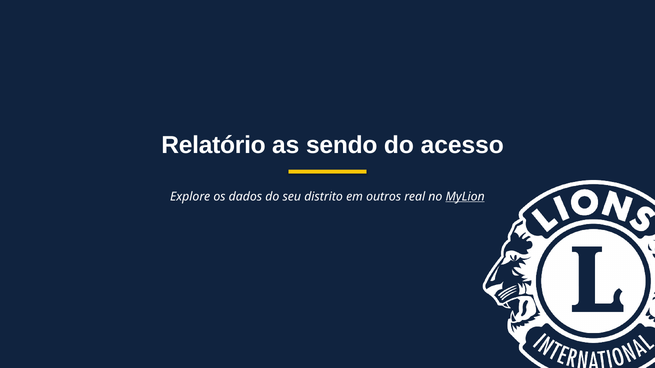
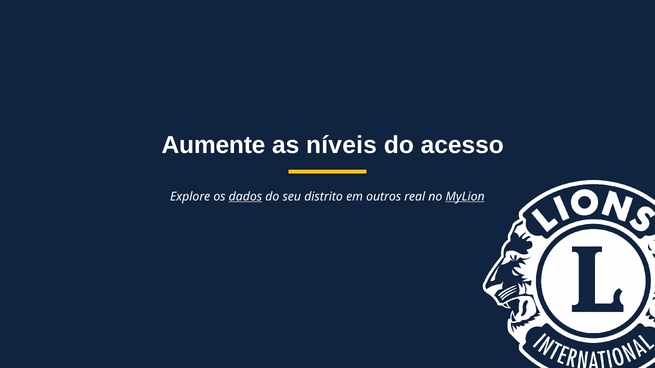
Relatório: Relatório -> Aumente
sendo: sendo -> níveis
dados underline: none -> present
